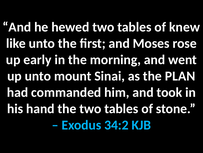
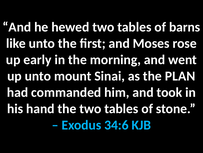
knew: knew -> barns
34:2: 34:2 -> 34:6
